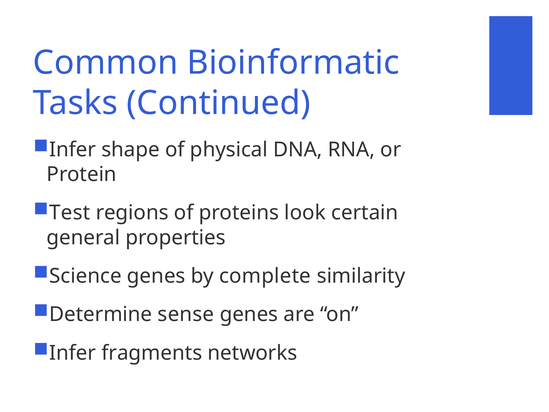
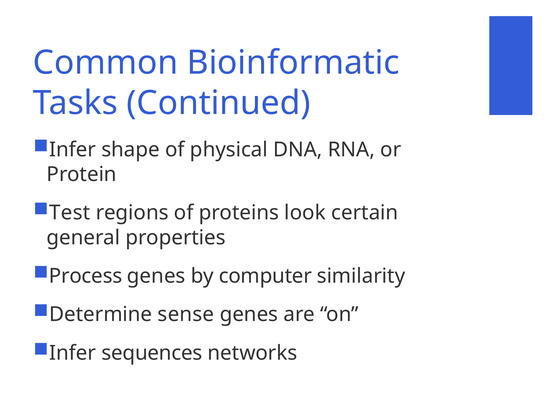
Science: Science -> Process
complete: complete -> computer
fragments: fragments -> sequences
